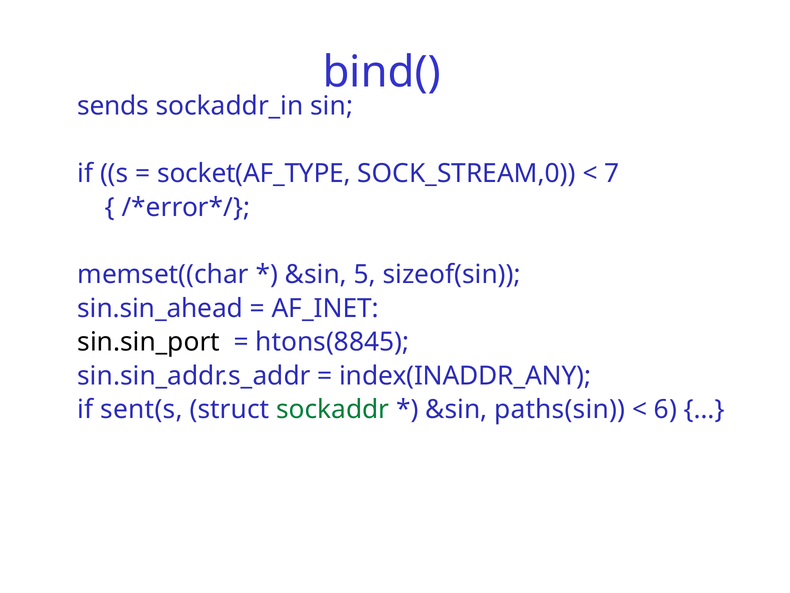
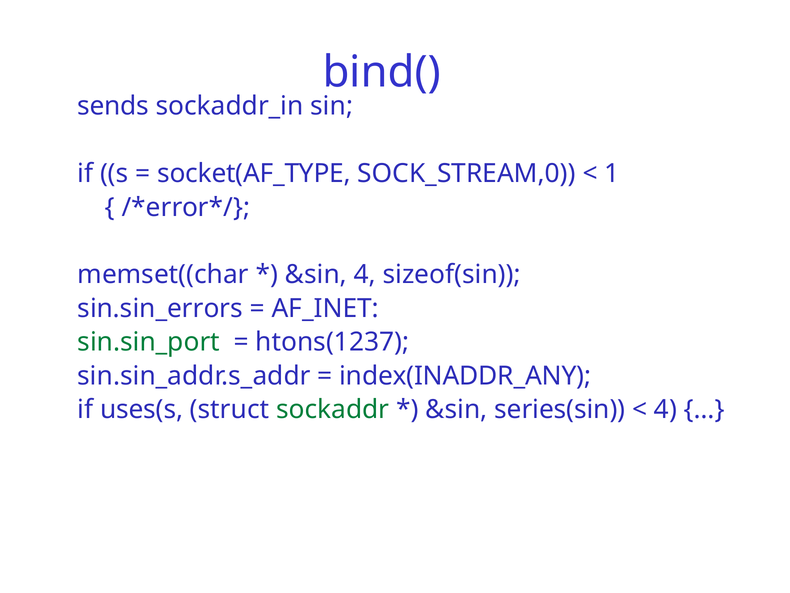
7: 7 -> 1
&sin 5: 5 -> 4
sin.sin_ahead: sin.sin_ahead -> sin.sin_errors
sin.sin_port colour: black -> green
htons(8845: htons(8845 -> htons(1237
sent(s: sent(s -> uses(s
paths(sin: paths(sin -> series(sin
6 at (665, 409): 6 -> 4
